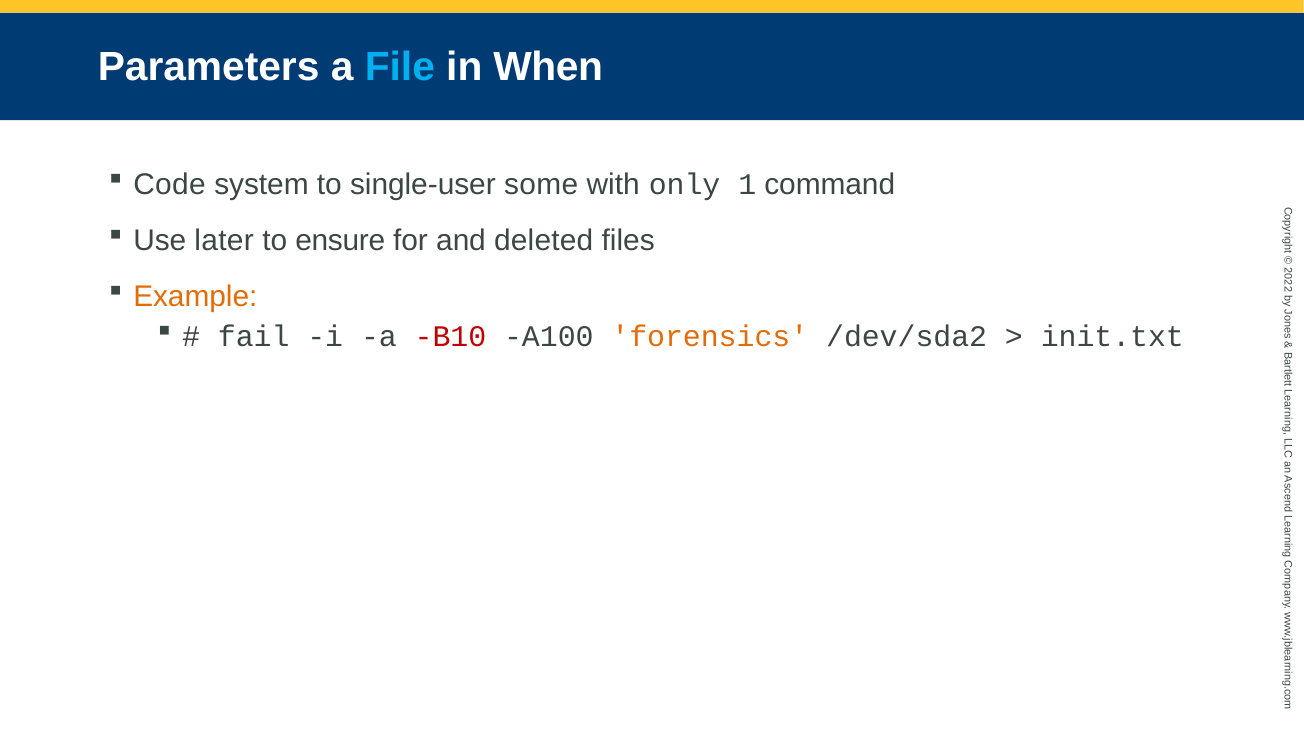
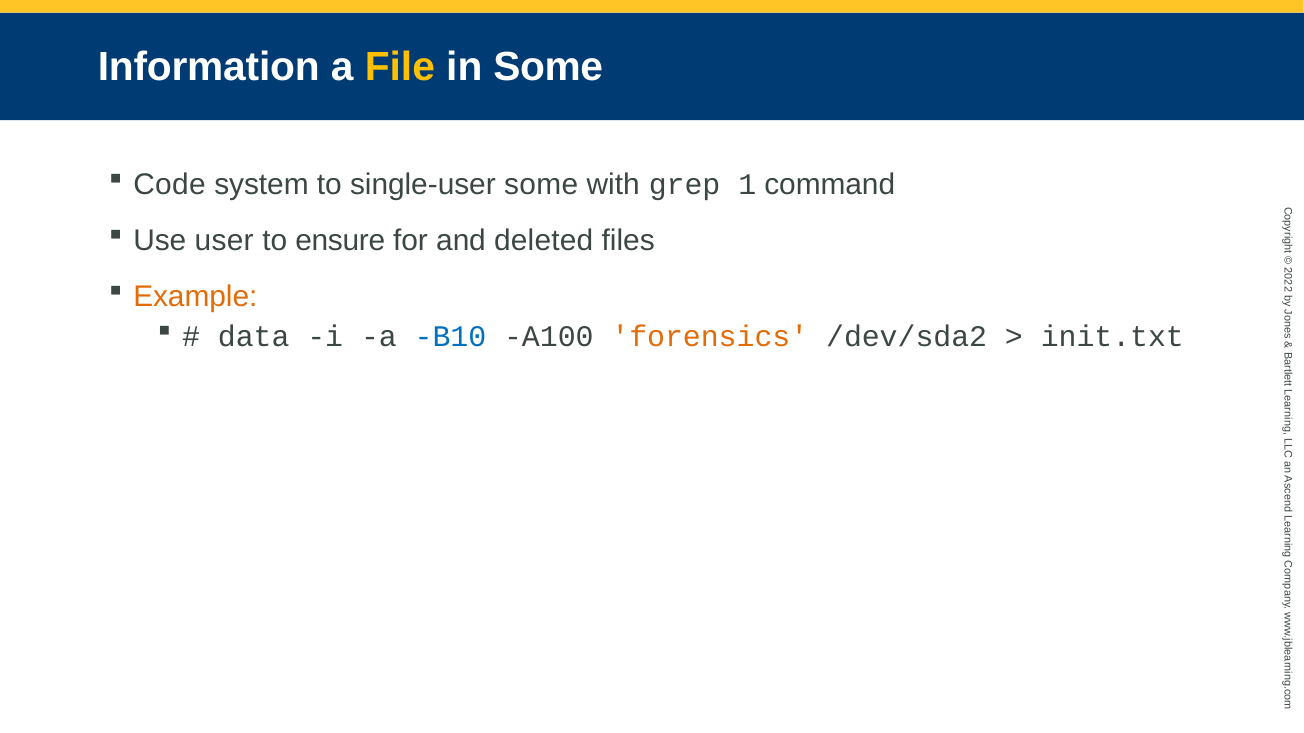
Parameters: Parameters -> Information
File colour: light blue -> yellow
in When: When -> Some
only: only -> grep
later: later -> user
fail: fail -> data
B10 colour: red -> blue
